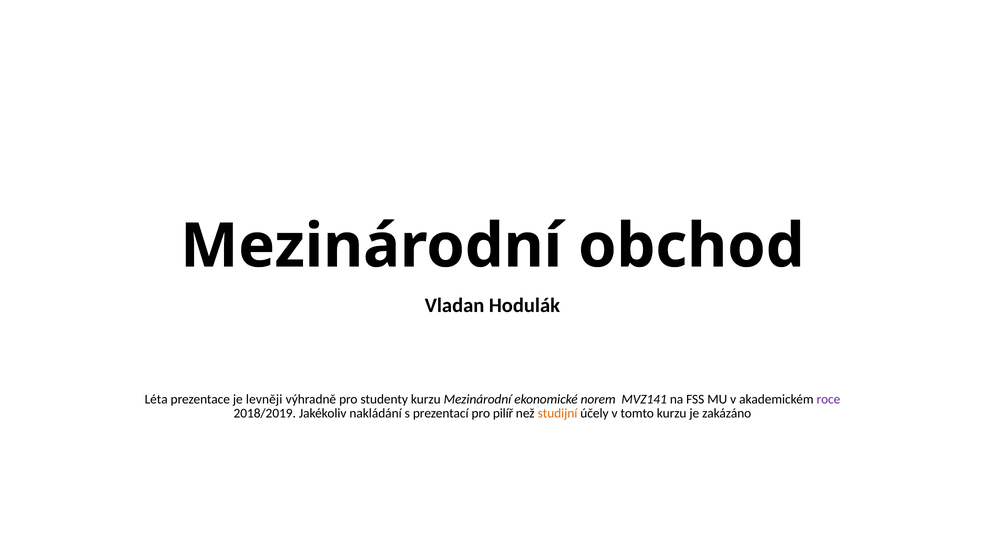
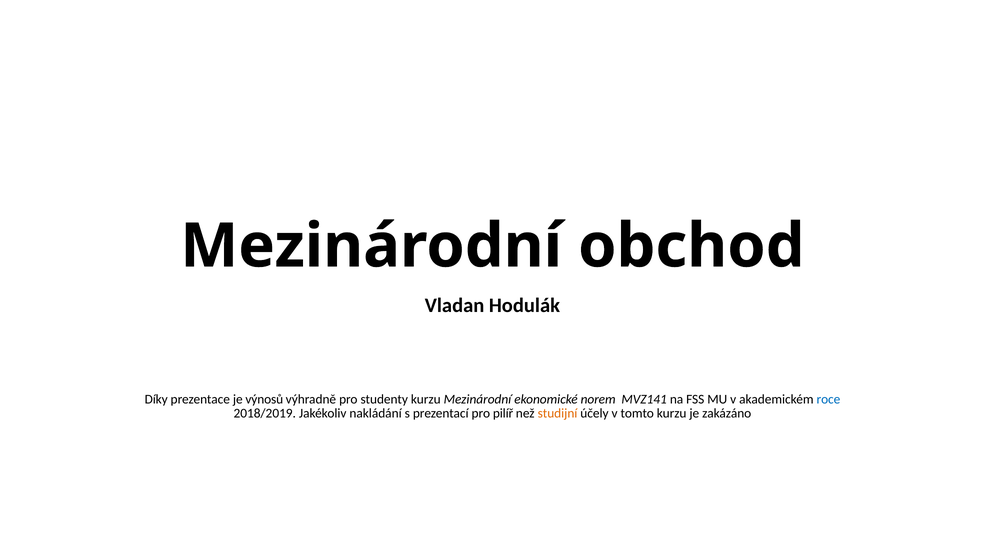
Léta: Léta -> Díky
levněji: levněji -> výnosů
roce colour: purple -> blue
